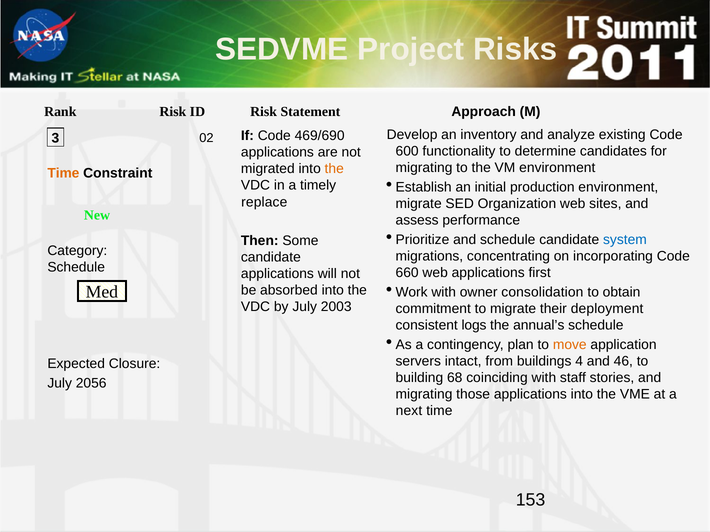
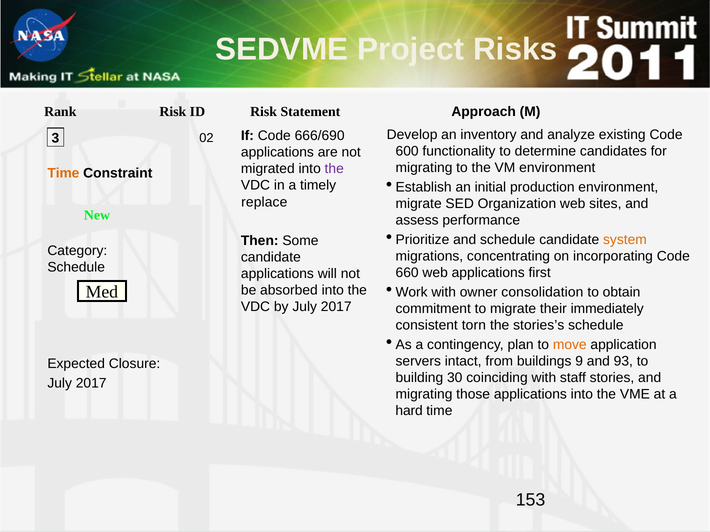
469/690: 469/690 -> 666/690
the at (334, 169) colour: orange -> purple
system colour: blue -> orange
by July 2003: 2003 -> 2017
deployment: deployment -> immediately
logs: logs -> torn
annual’s: annual’s -> stories’s
4: 4 -> 9
46: 46 -> 93
68: 68 -> 30
2056 at (91, 384): 2056 -> 2017
next: next -> hard
